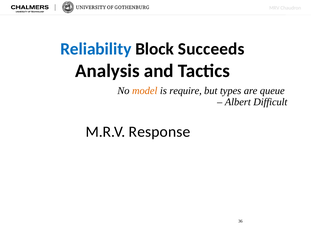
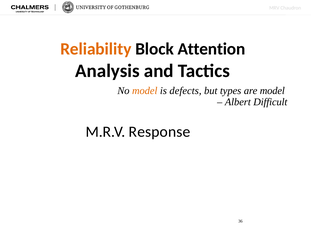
Reliability colour: blue -> orange
Succeeds: Succeeds -> Attention
require: require -> defects
are queue: queue -> model
